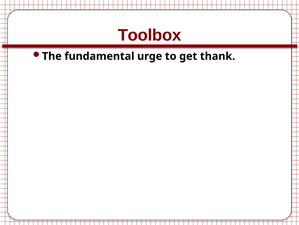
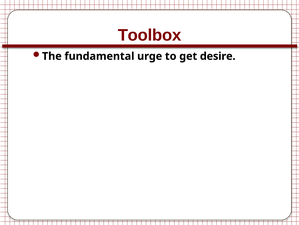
thank: thank -> desire
